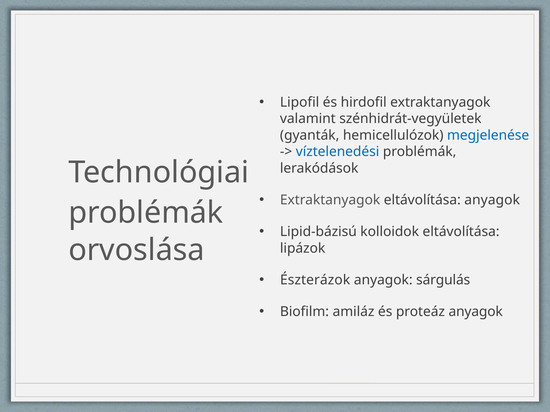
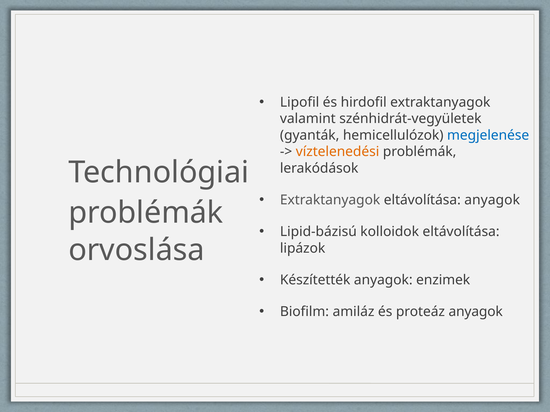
víztelenedési colour: blue -> orange
Észterázok: Észterázok -> Készítették
sárgulás: sárgulás -> enzimek
